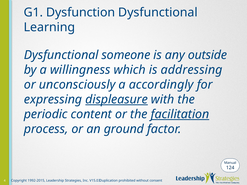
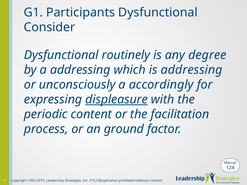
Dysfunction: Dysfunction -> Participants
Learning: Learning -> Consider
someone: someone -> routinely
outside: outside -> degree
a willingness: willingness -> addressing
facilitation underline: present -> none
